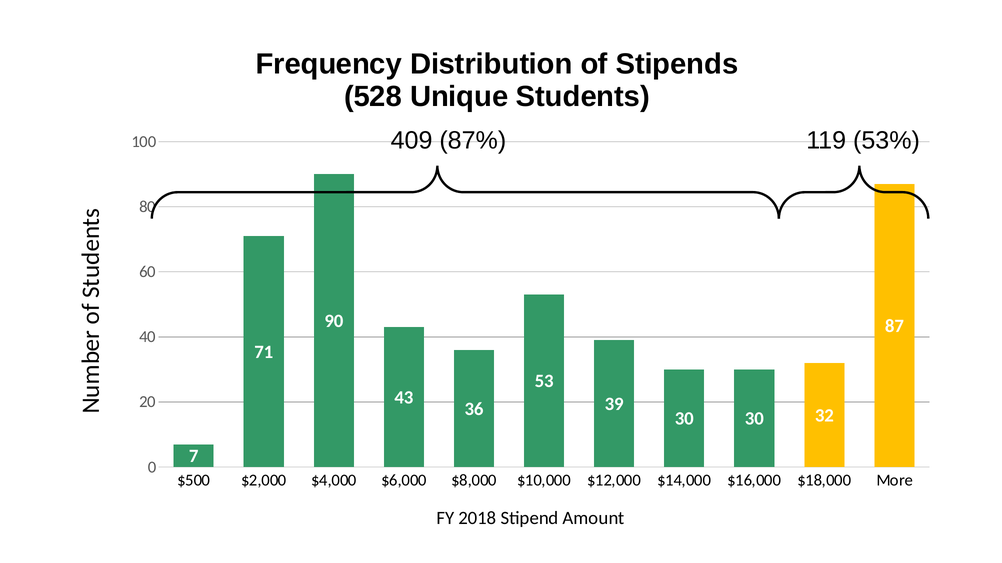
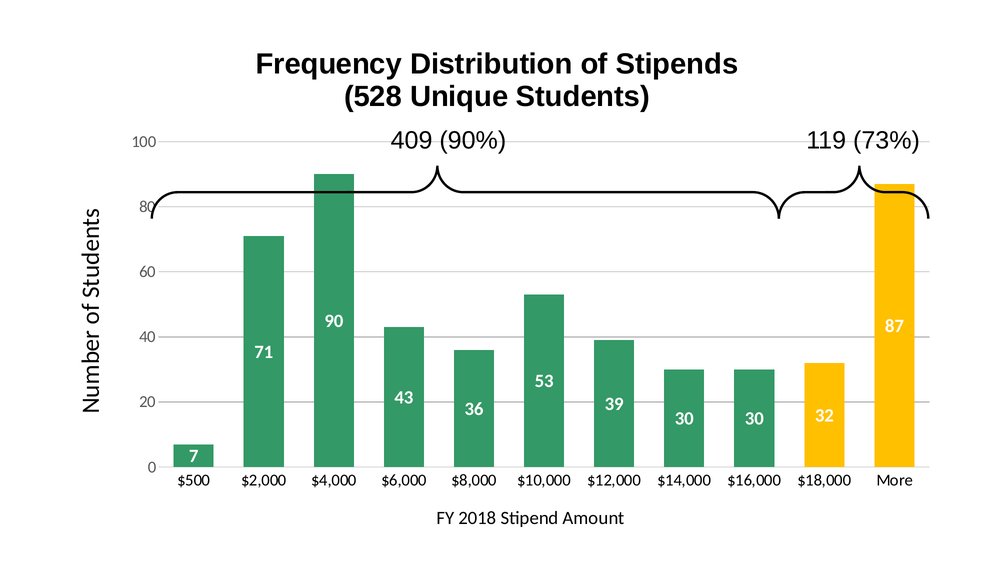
87%: 87% -> 90%
53%: 53% -> 73%
